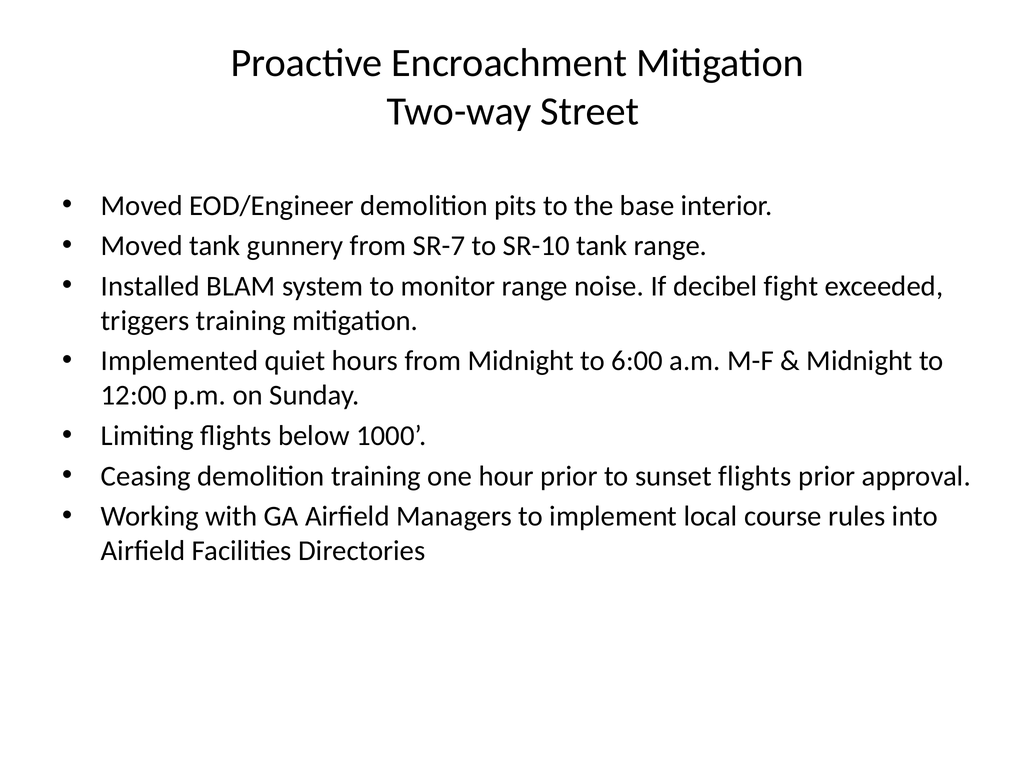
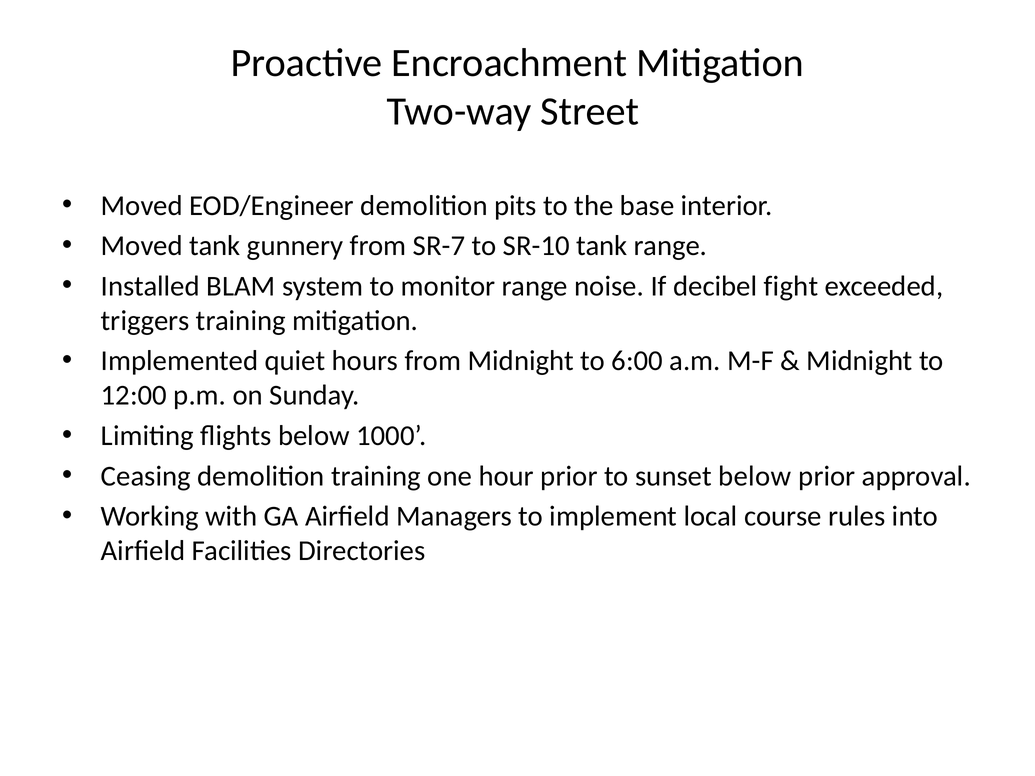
sunset flights: flights -> below
